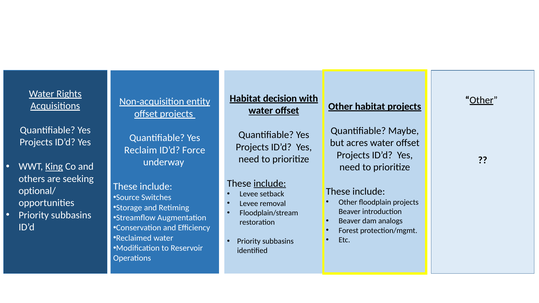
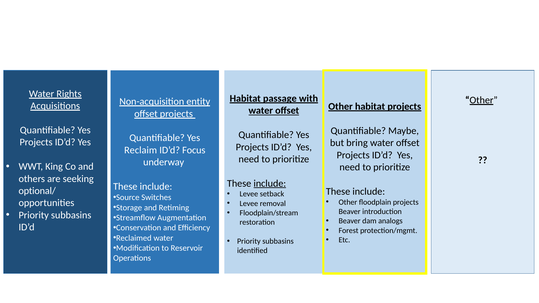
decision: decision -> passage
acres: acres -> bring
Force: Force -> Focus
King underline: present -> none
